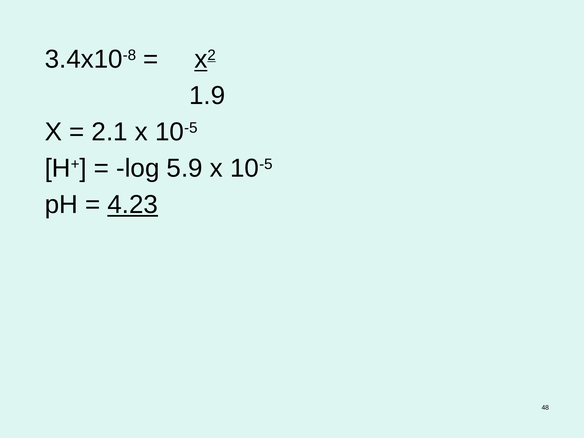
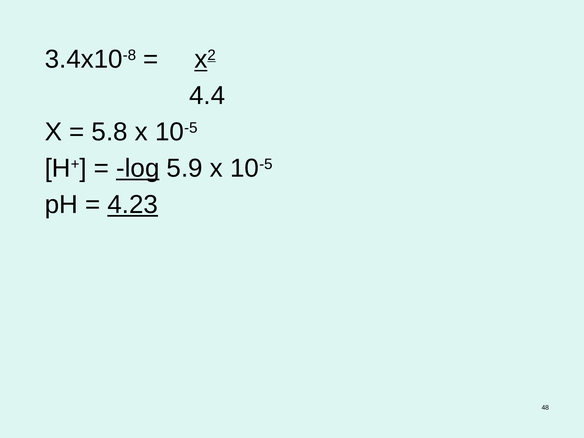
1.9: 1.9 -> 4.4
2.1: 2.1 -> 5.8
log underline: none -> present
